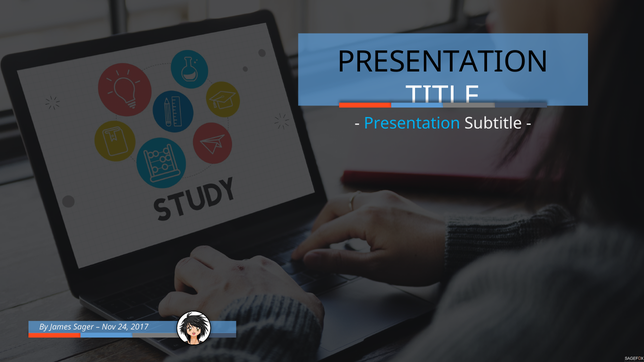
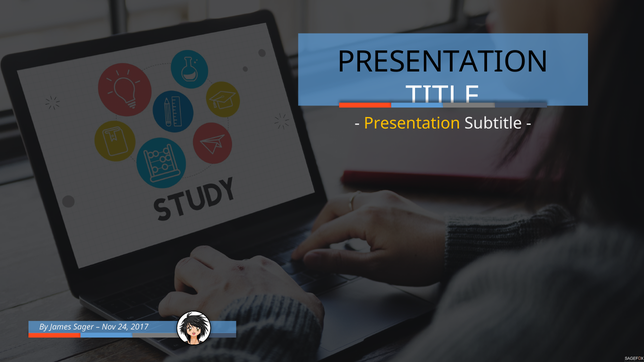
Presentation at (412, 124) colour: light blue -> yellow
